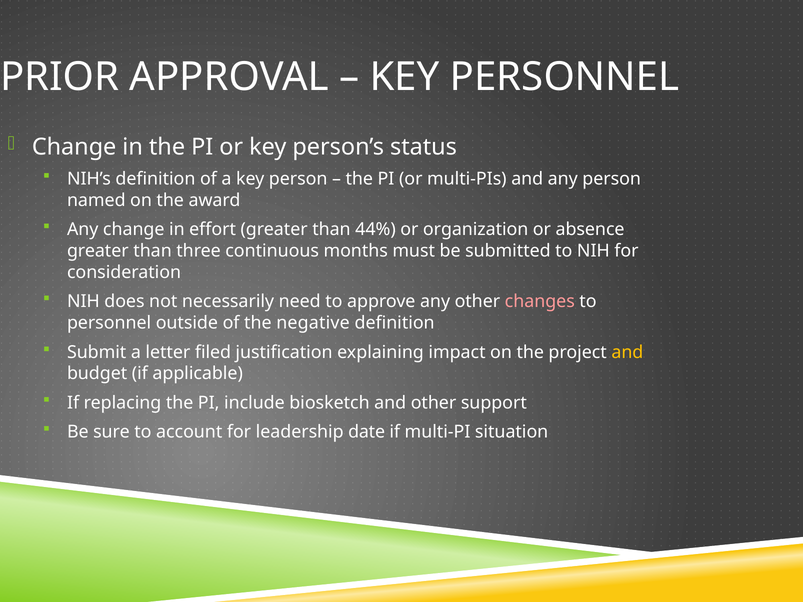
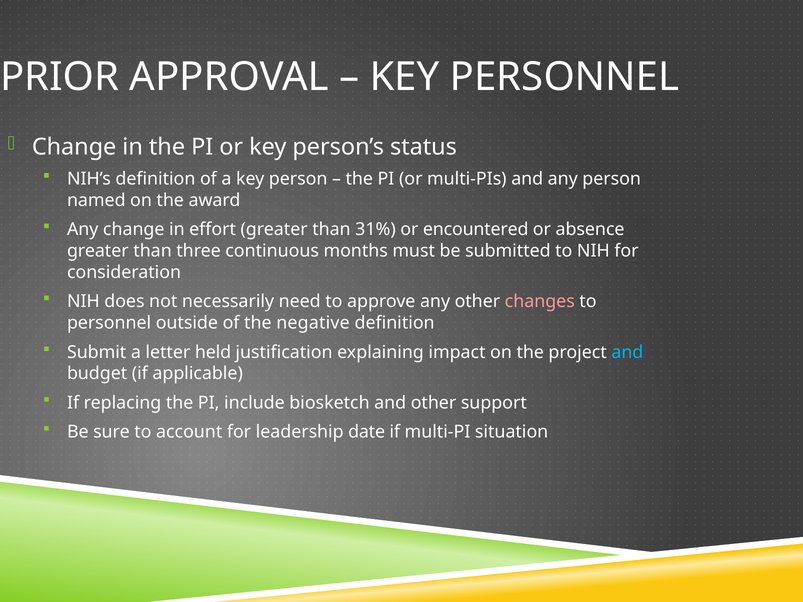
44%: 44% -> 31%
organization: organization -> encountered
filed: filed -> held
and at (627, 352) colour: yellow -> light blue
